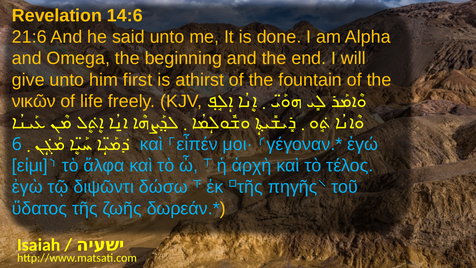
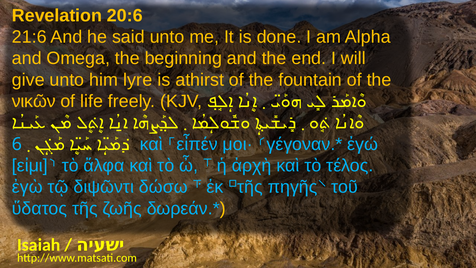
14:6: 14:6 -> 20:6
first: first -> lyre
